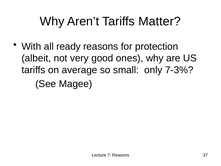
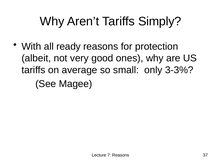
Matter: Matter -> Simply
7-3%: 7-3% -> 3-3%
